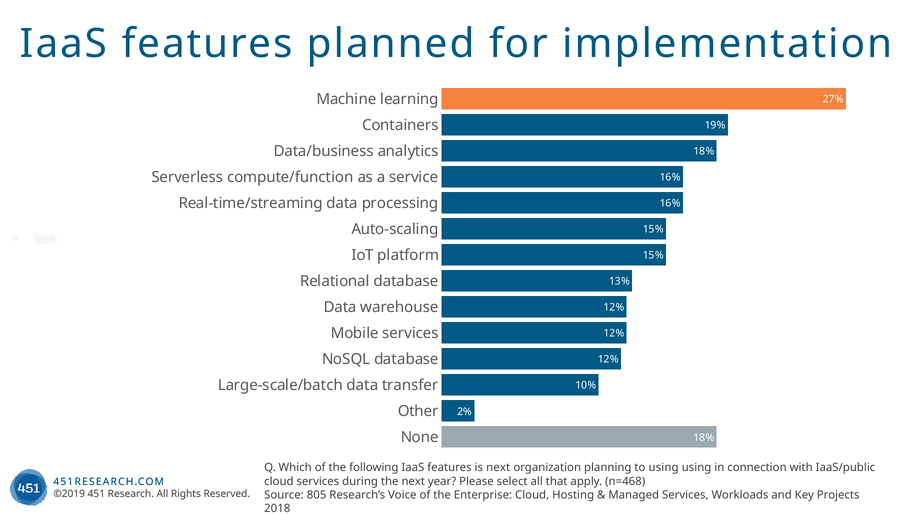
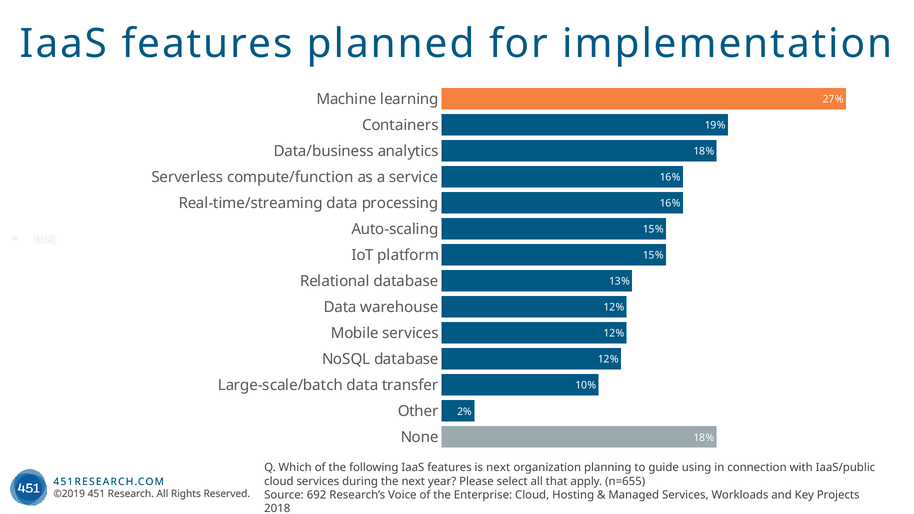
to using: using -> guide
n=468: n=468 -> n=655
805: 805 -> 692
